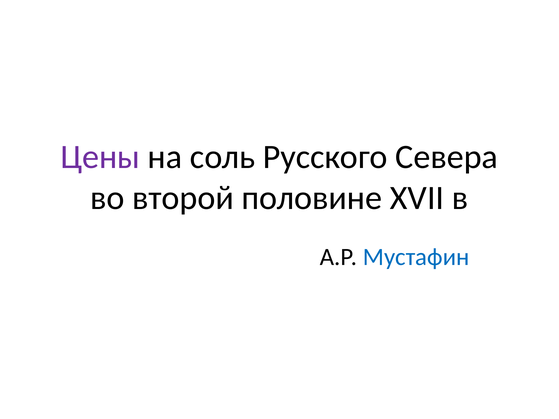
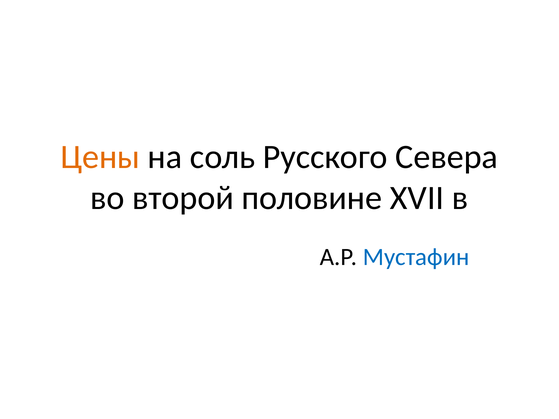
Цены colour: purple -> orange
